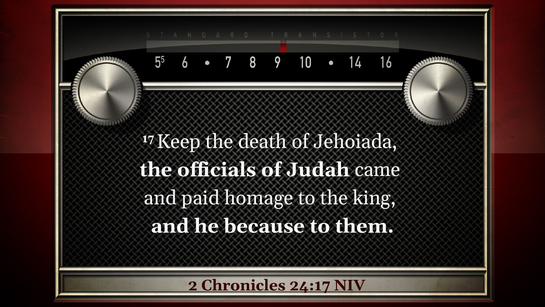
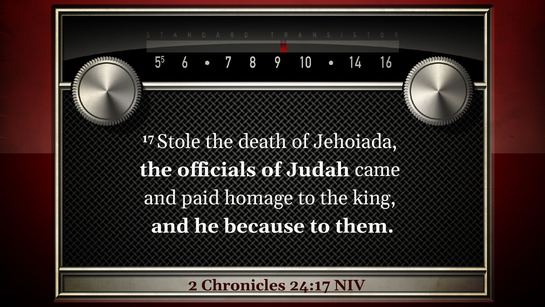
Keep: Keep -> Stole
